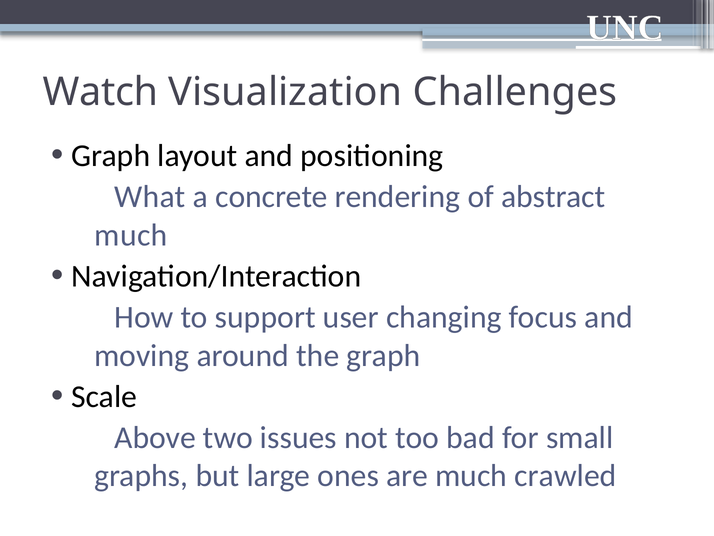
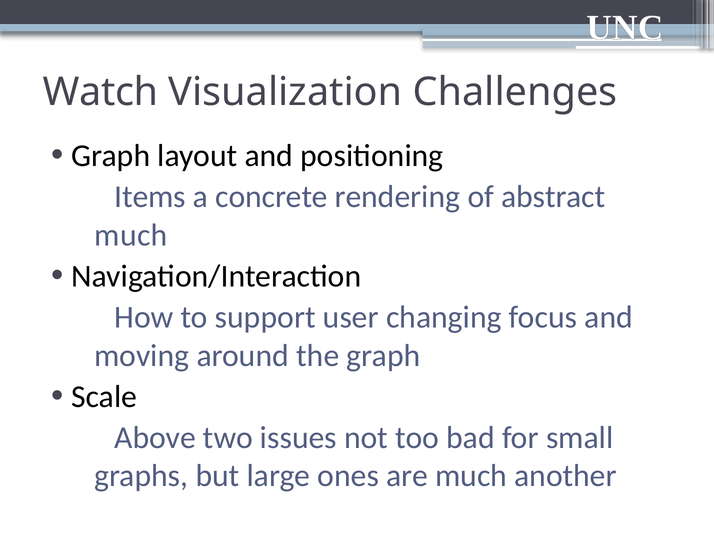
What: What -> Items
crawled: crawled -> another
